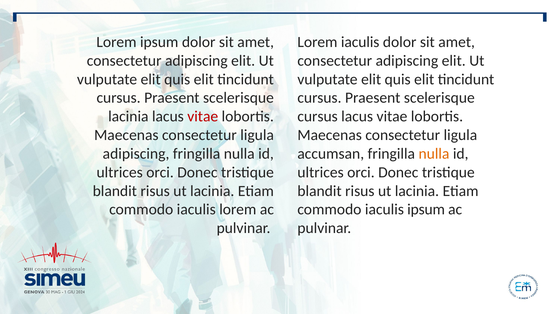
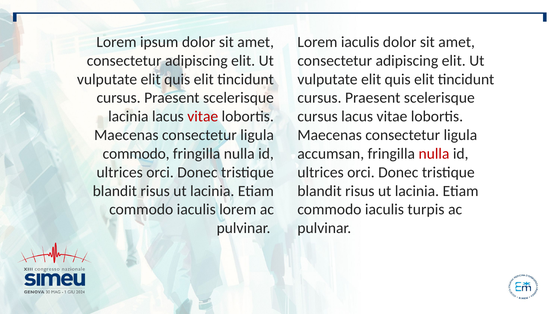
adipiscing at (136, 154): adipiscing -> commodo
nulla at (434, 154) colour: orange -> red
iaculis ipsum: ipsum -> turpis
